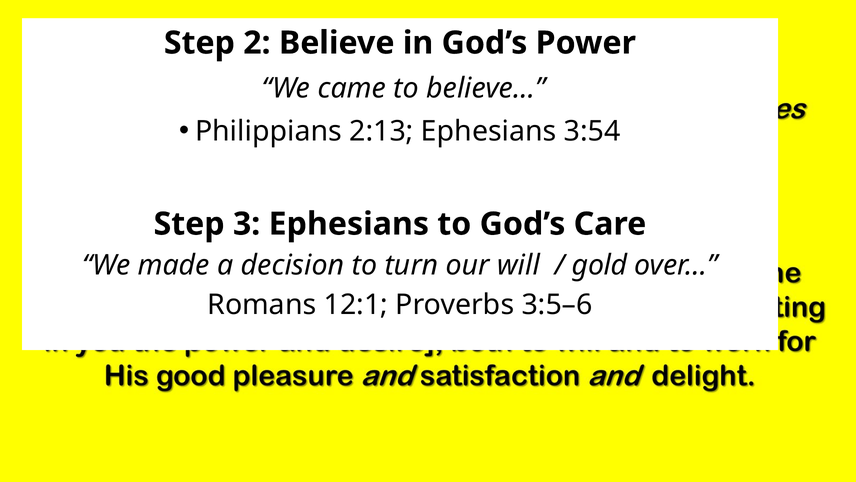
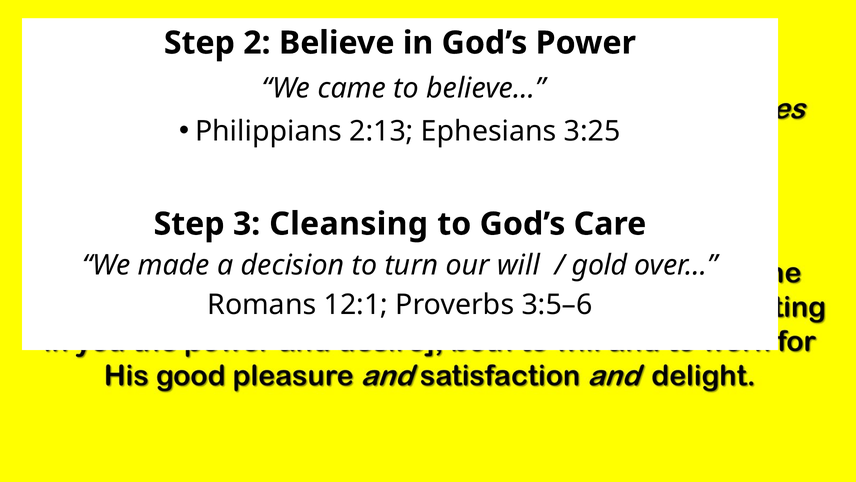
3:54: 3:54 -> 3:25
3 Ephesians: Ephesians -> Cleansing
